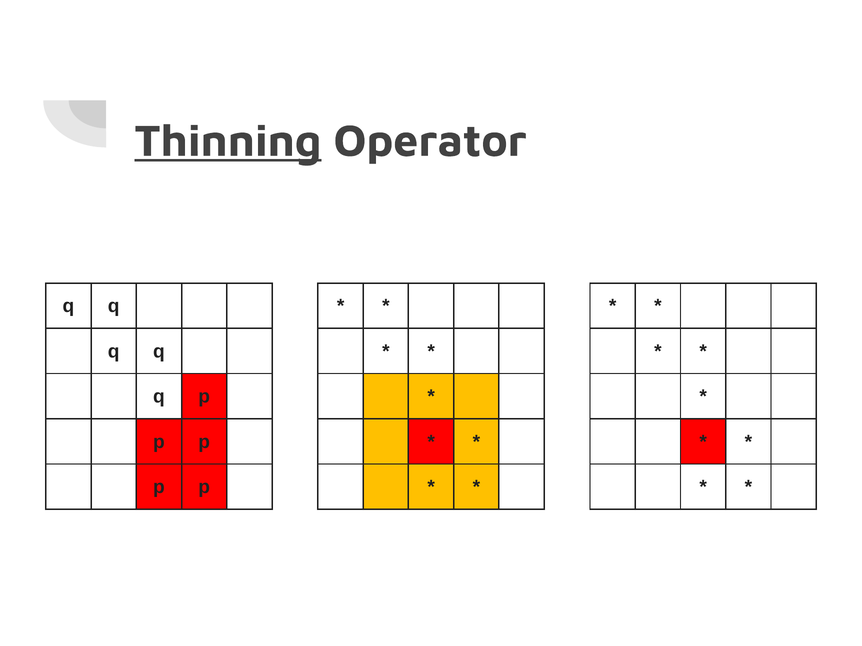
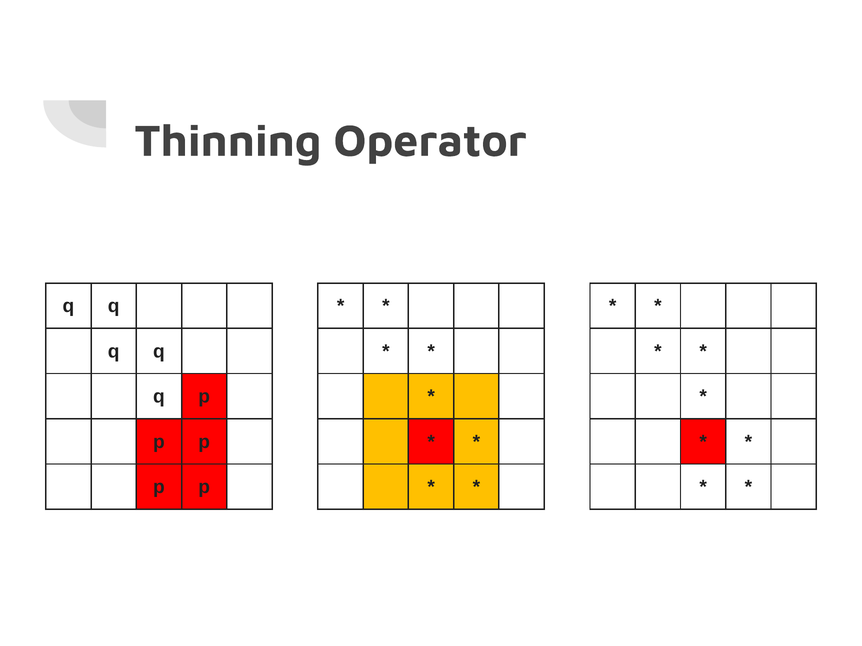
Thinning underline: present -> none
